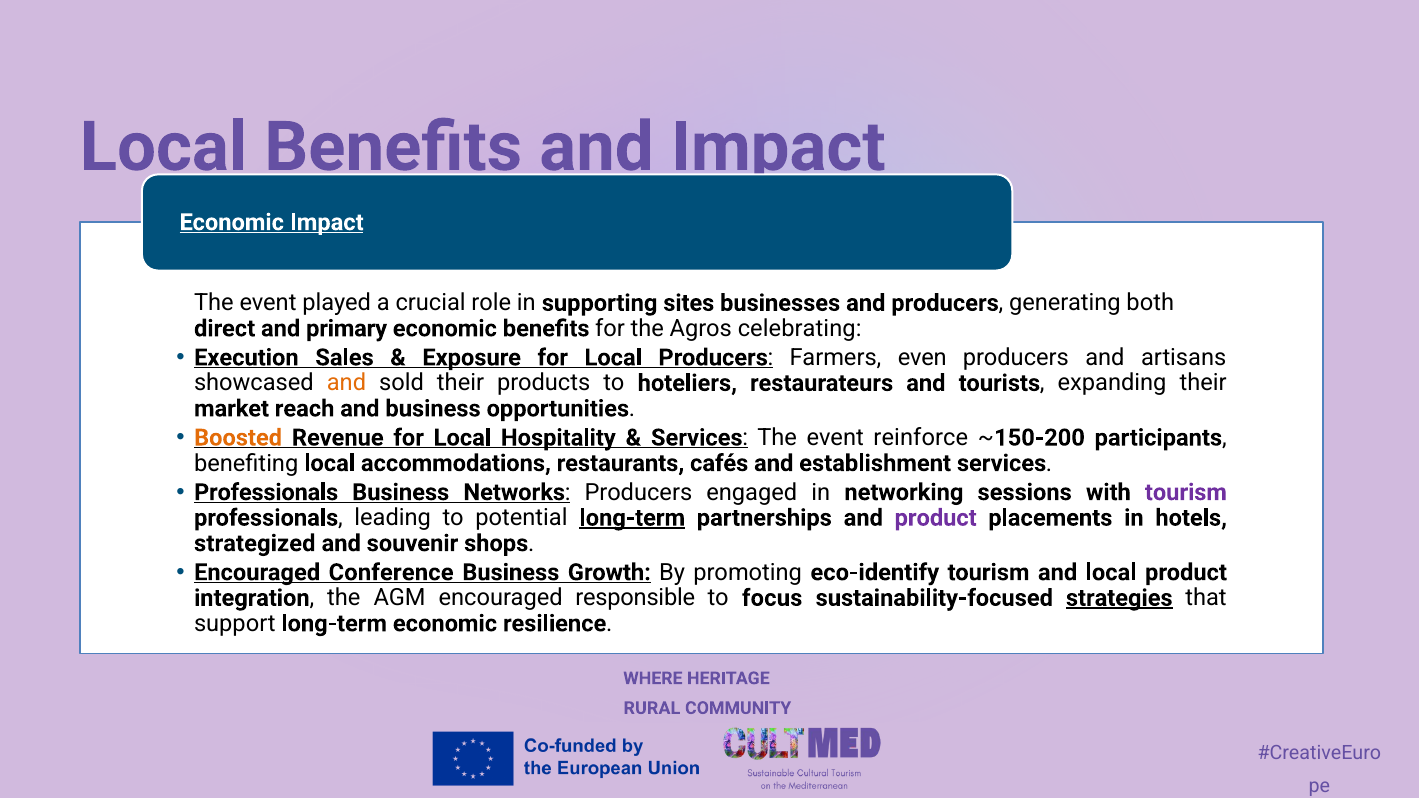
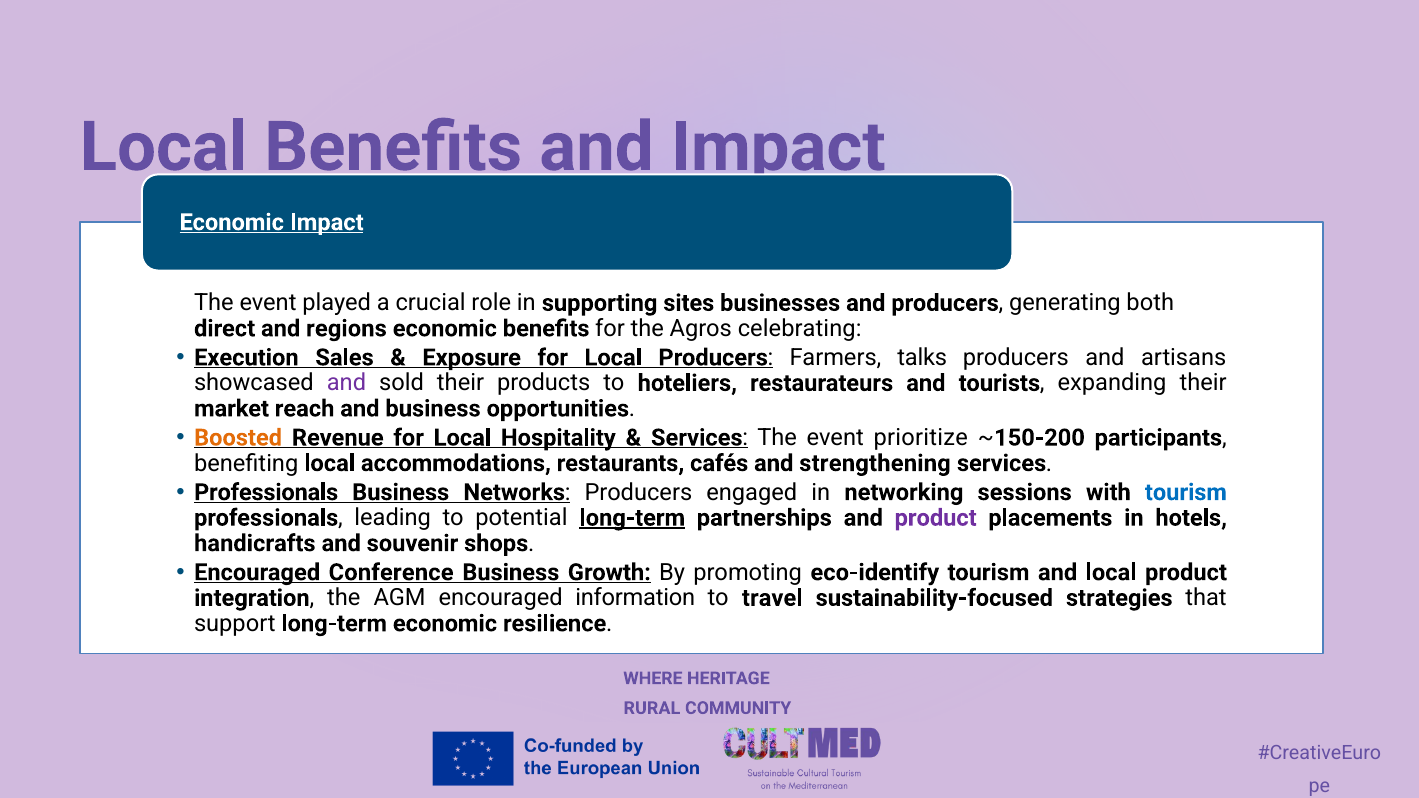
primary: primary -> regions
even: even -> talks
and at (346, 383) colour: orange -> purple
reinforce: reinforce -> prioritize
establishment: establishment -> strengthening
tourism at (1186, 492) colour: purple -> blue
strategized: strategized -> handicrafts
responsible: responsible -> information
focus: focus -> travel
strategies underline: present -> none
